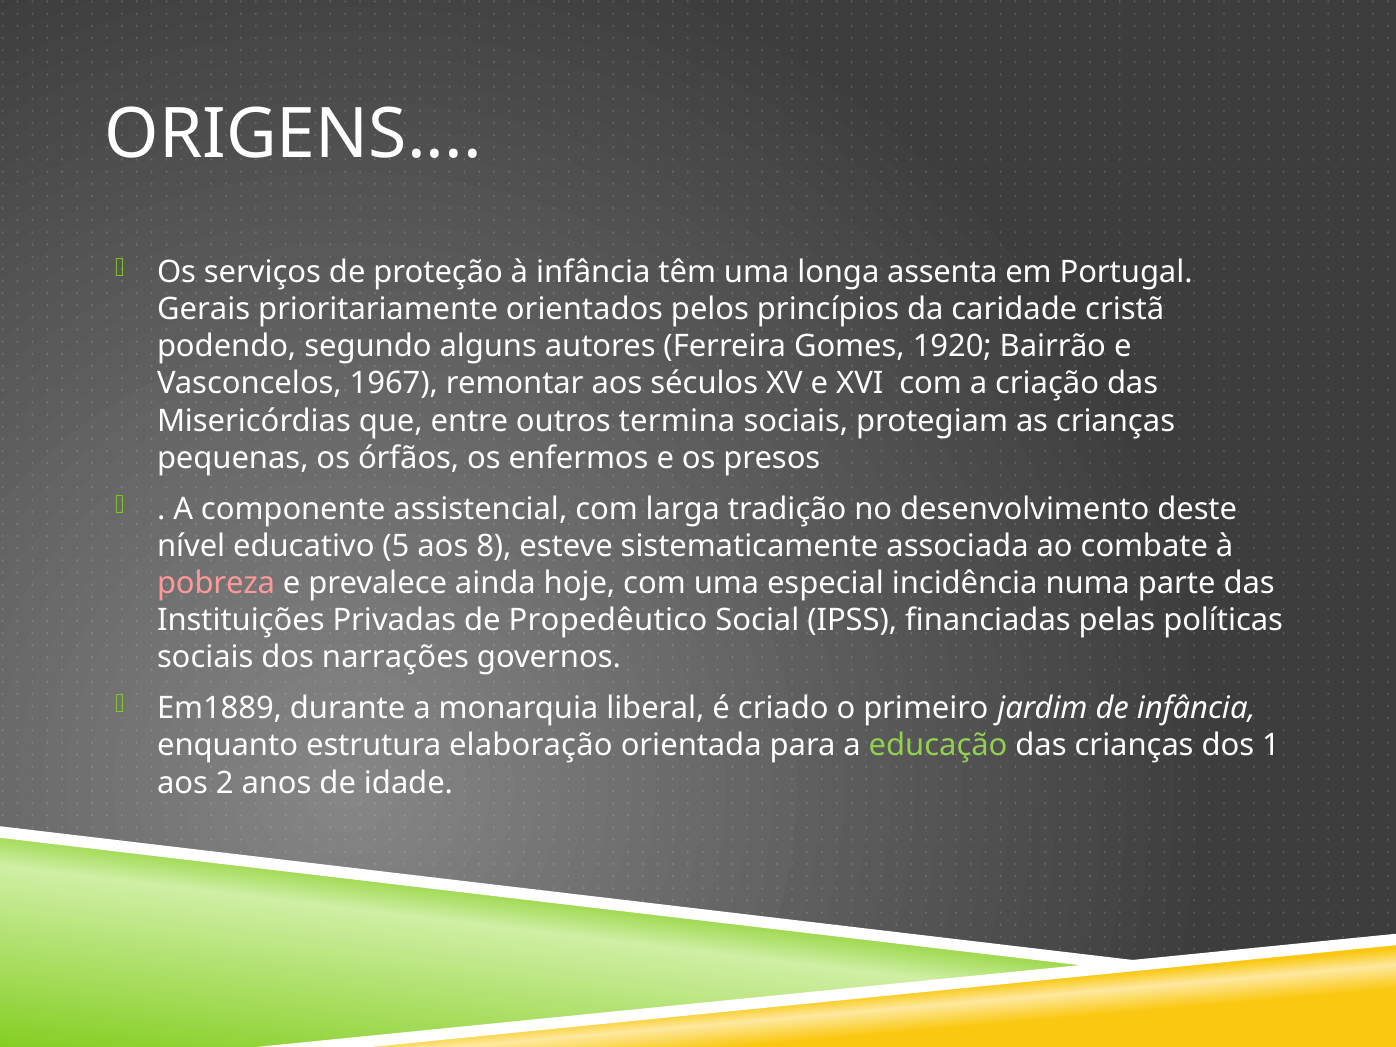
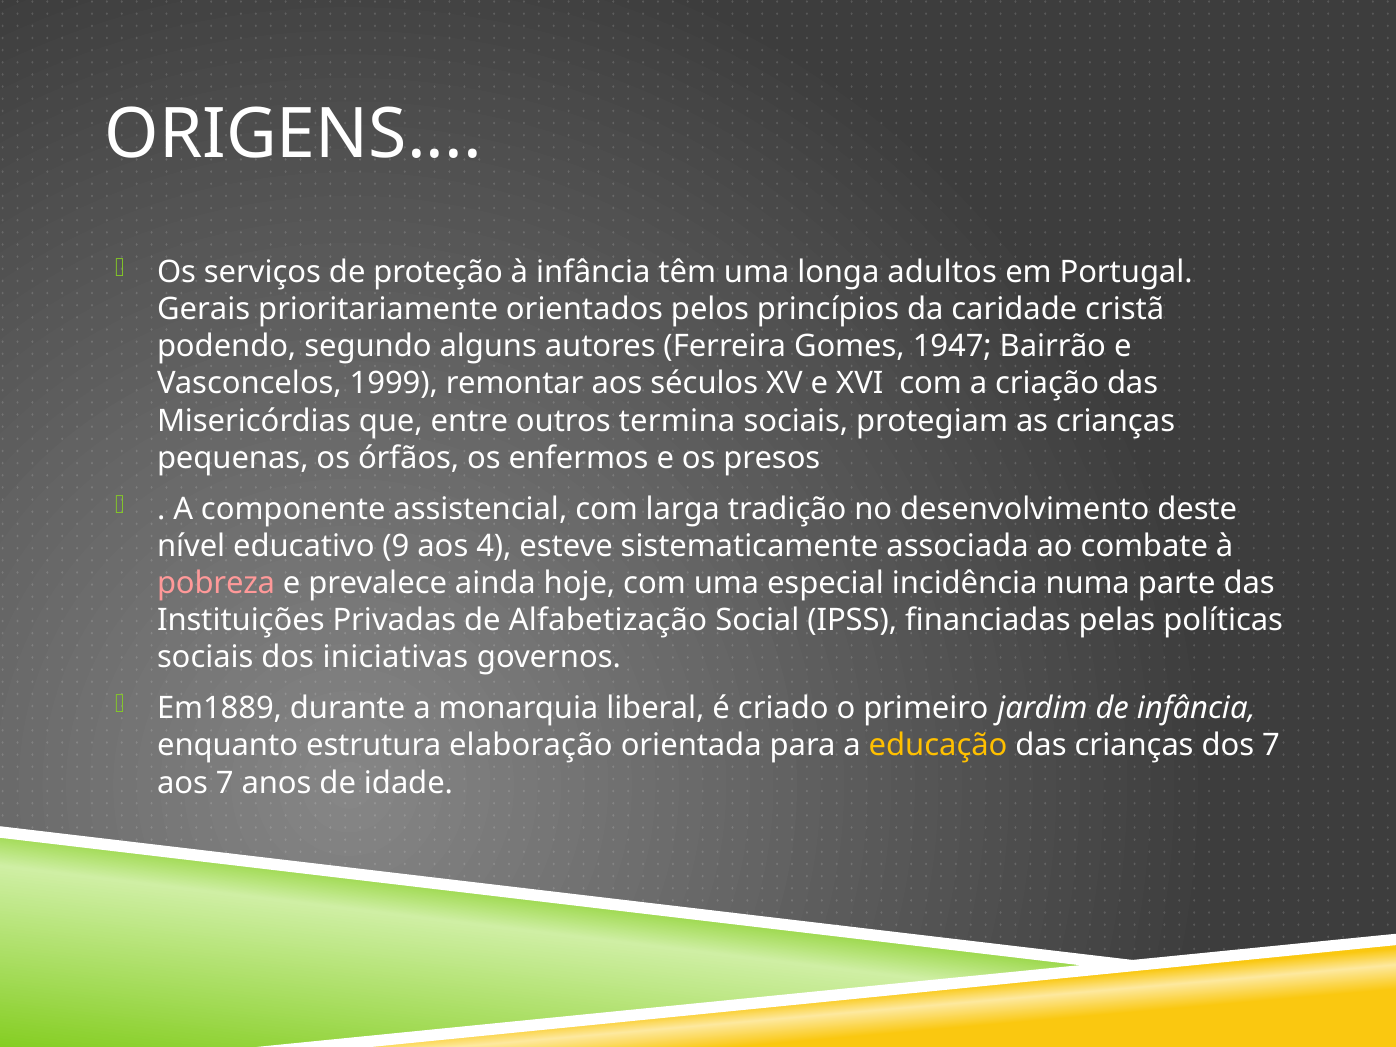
assenta: assenta -> adultos
1920: 1920 -> 1947
1967: 1967 -> 1999
5: 5 -> 9
8: 8 -> 4
Propedêutico: Propedêutico -> Alfabetização
narrações: narrações -> iniciativas
educação colour: light green -> yellow
dos 1: 1 -> 7
aos 2: 2 -> 7
